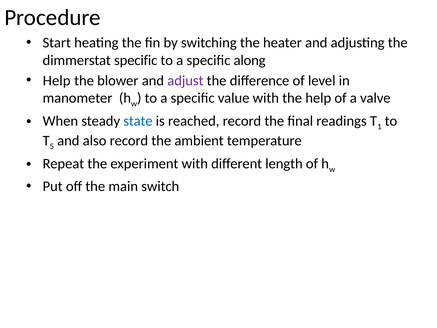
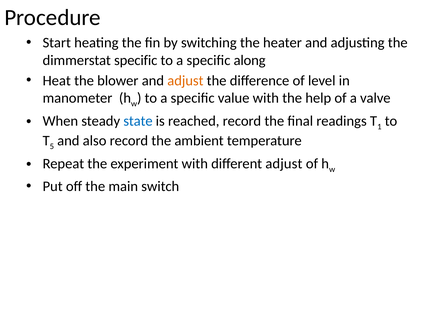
Help at (57, 81): Help -> Heat
adjust at (185, 81) colour: purple -> orange
different length: length -> adjust
